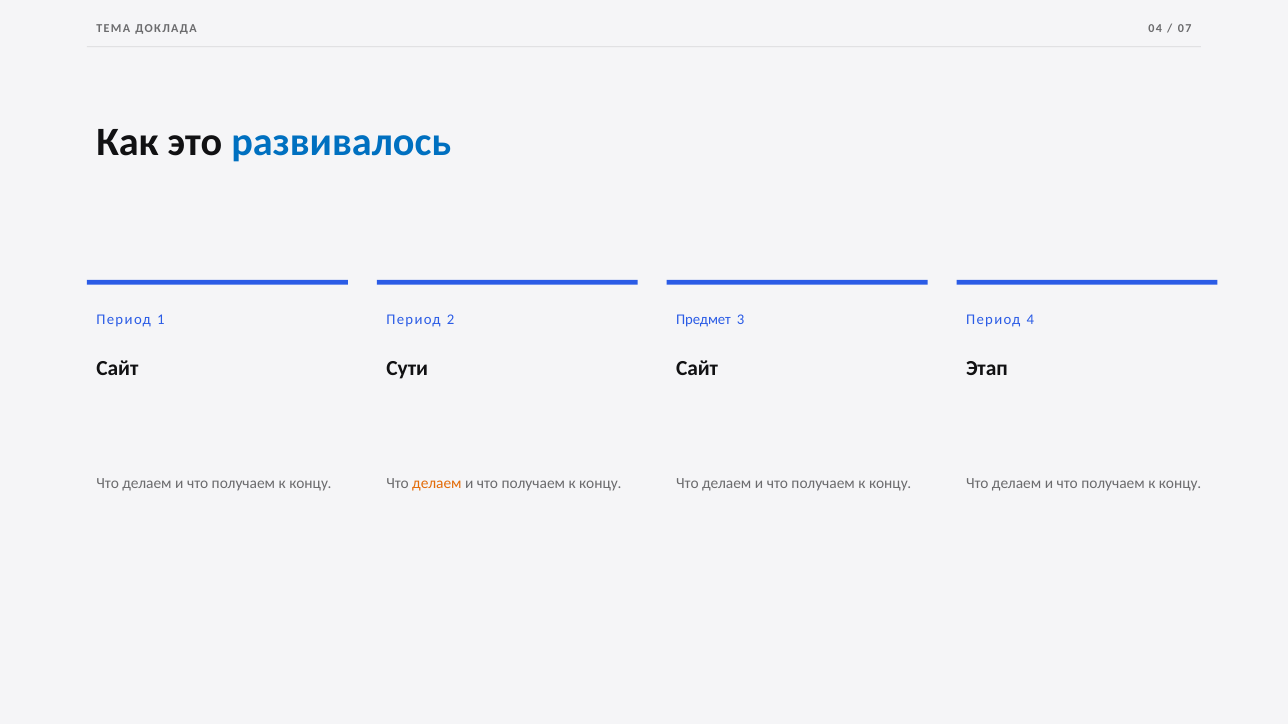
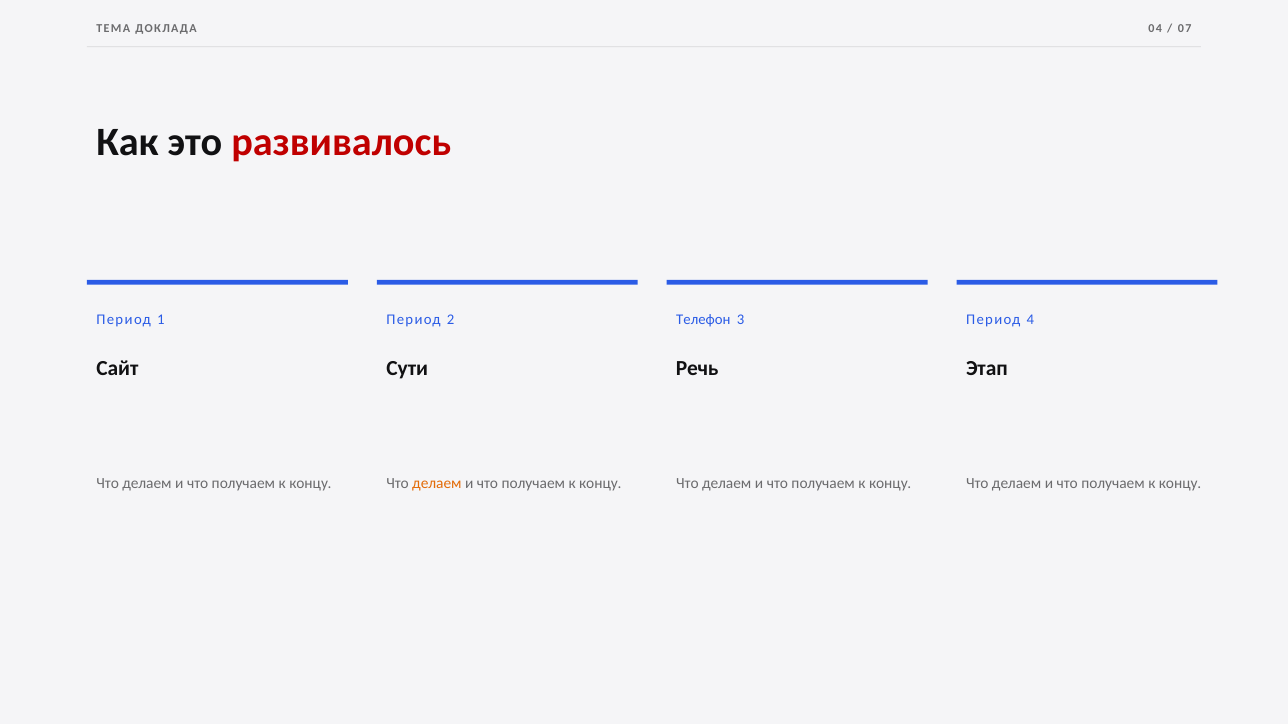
развивалось colour: blue -> red
Предмет: Предмет -> Телефон
Сайт at (697, 369): Сайт -> Речь
